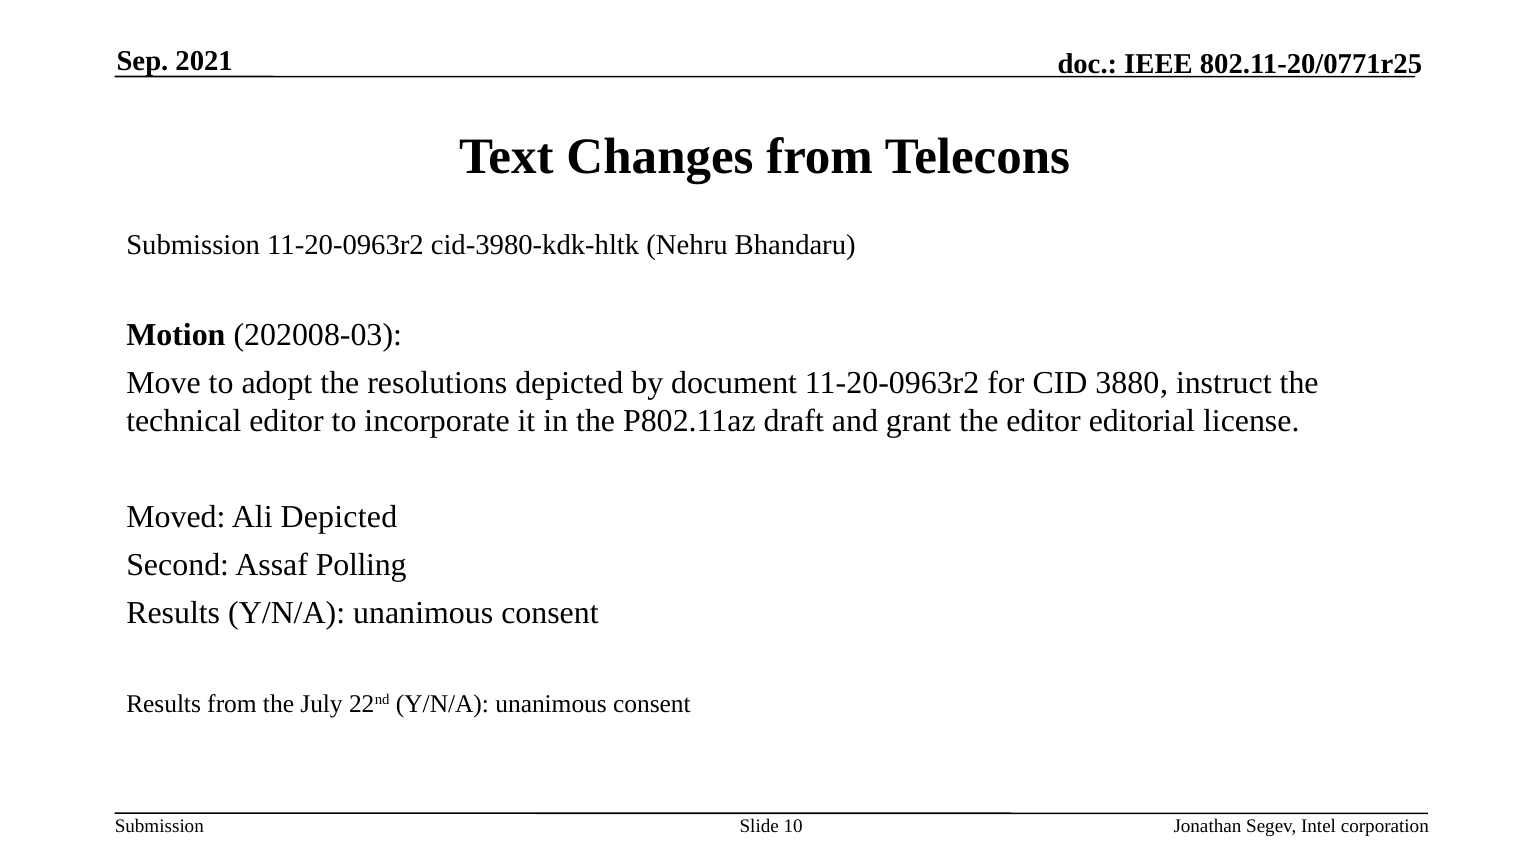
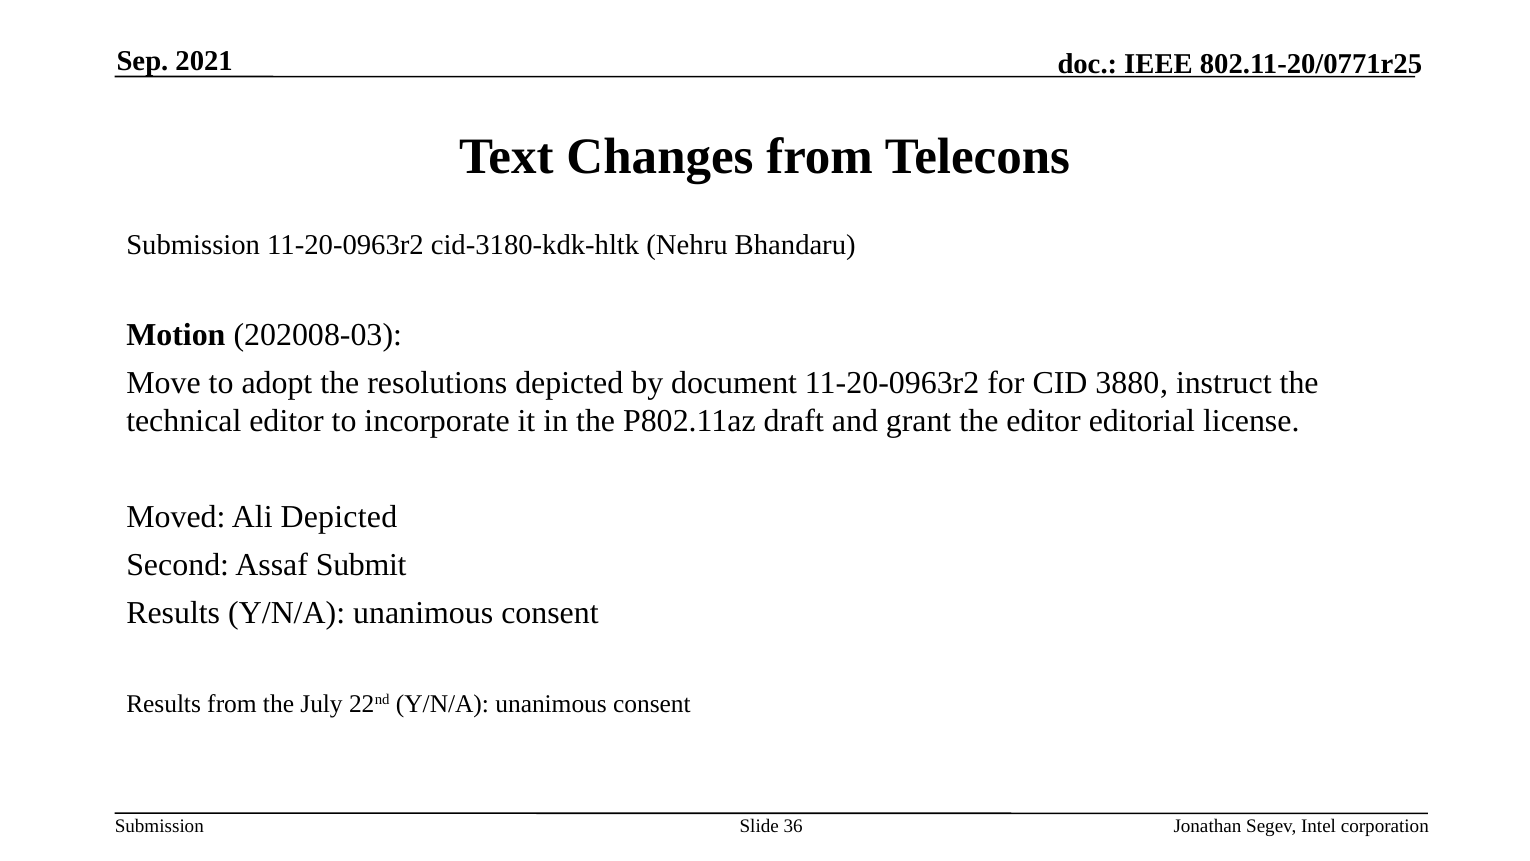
cid-3980-kdk-hltk: cid-3980-kdk-hltk -> cid-3180-kdk-hltk
Polling: Polling -> Submit
10: 10 -> 36
